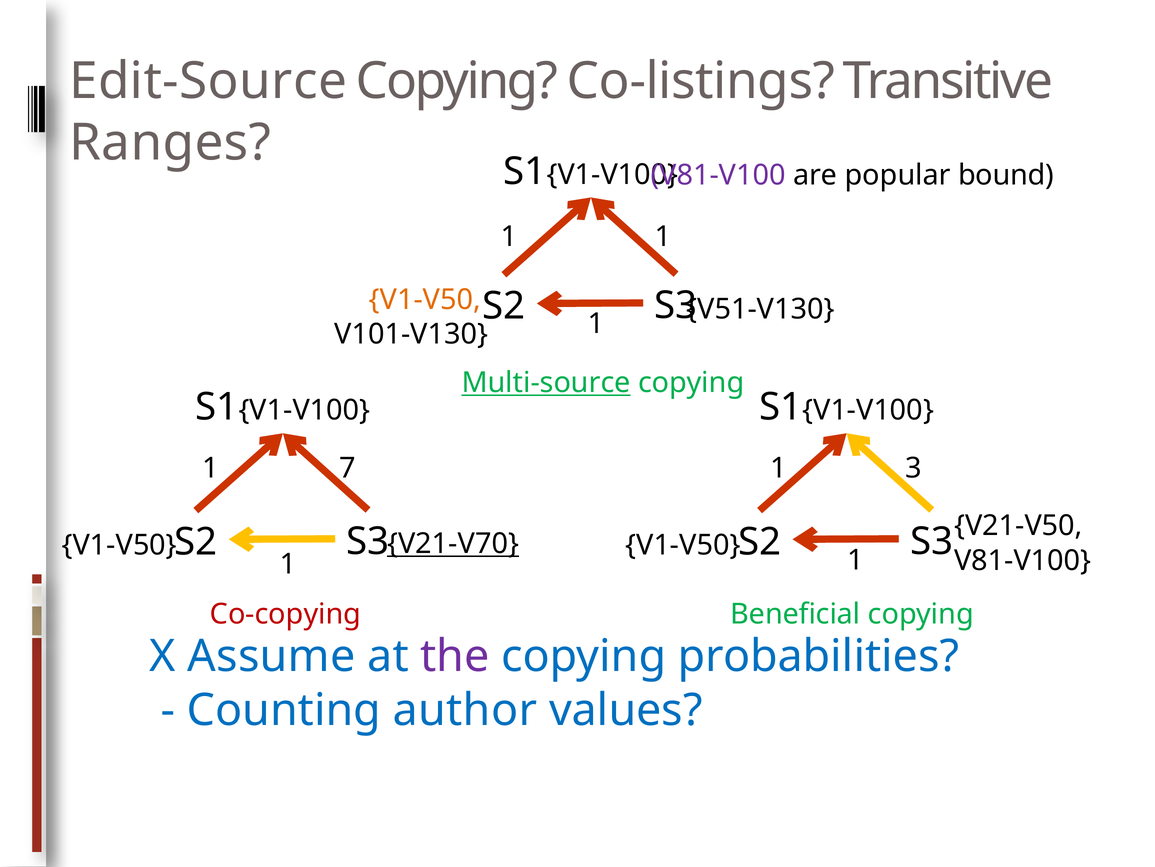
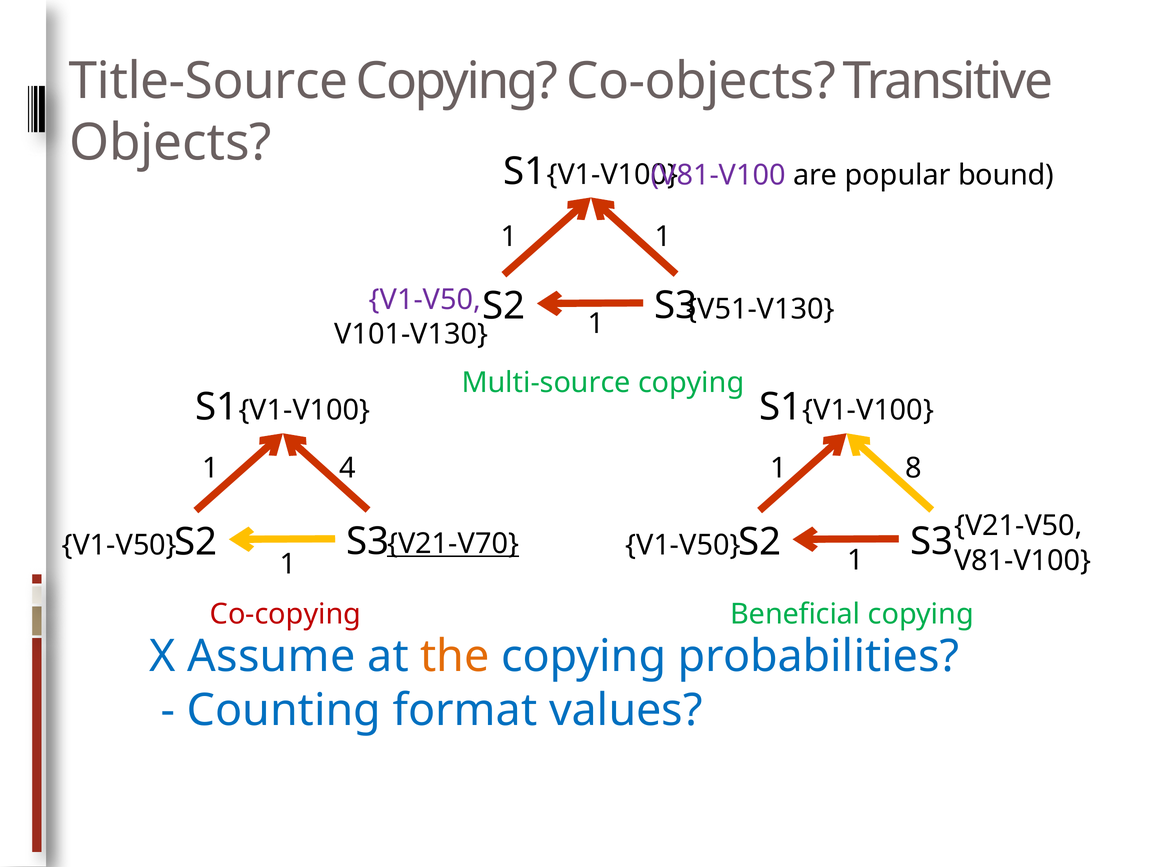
Edit-Source: Edit-Source -> Title-Source
Co-listings: Co-listings -> Co-objects
Ranges: Ranges -> Objects
V1-V50 at (425, 299) colour: orange -> purple
Multi-source underline: present -> none
7: 7 -> 4
3: 3 -> 8
the colour: purple -> orange
author: author -> format
